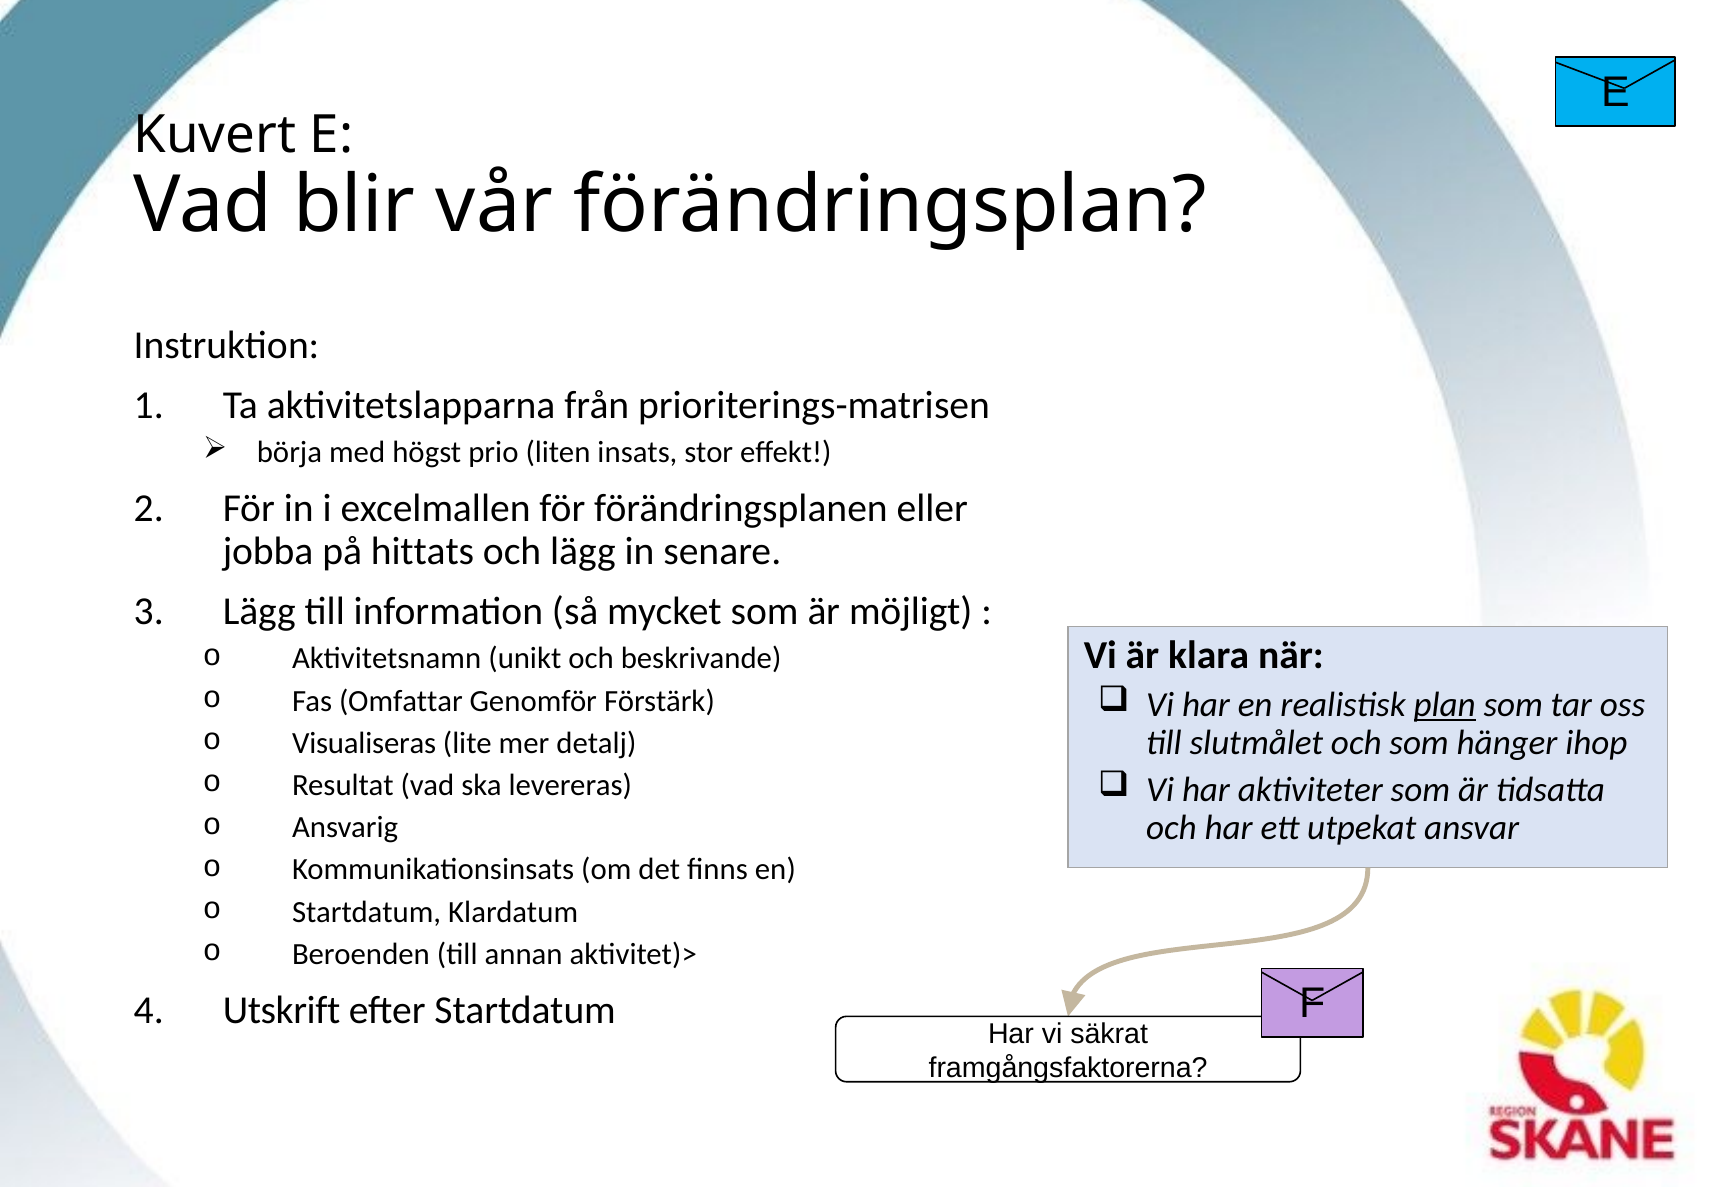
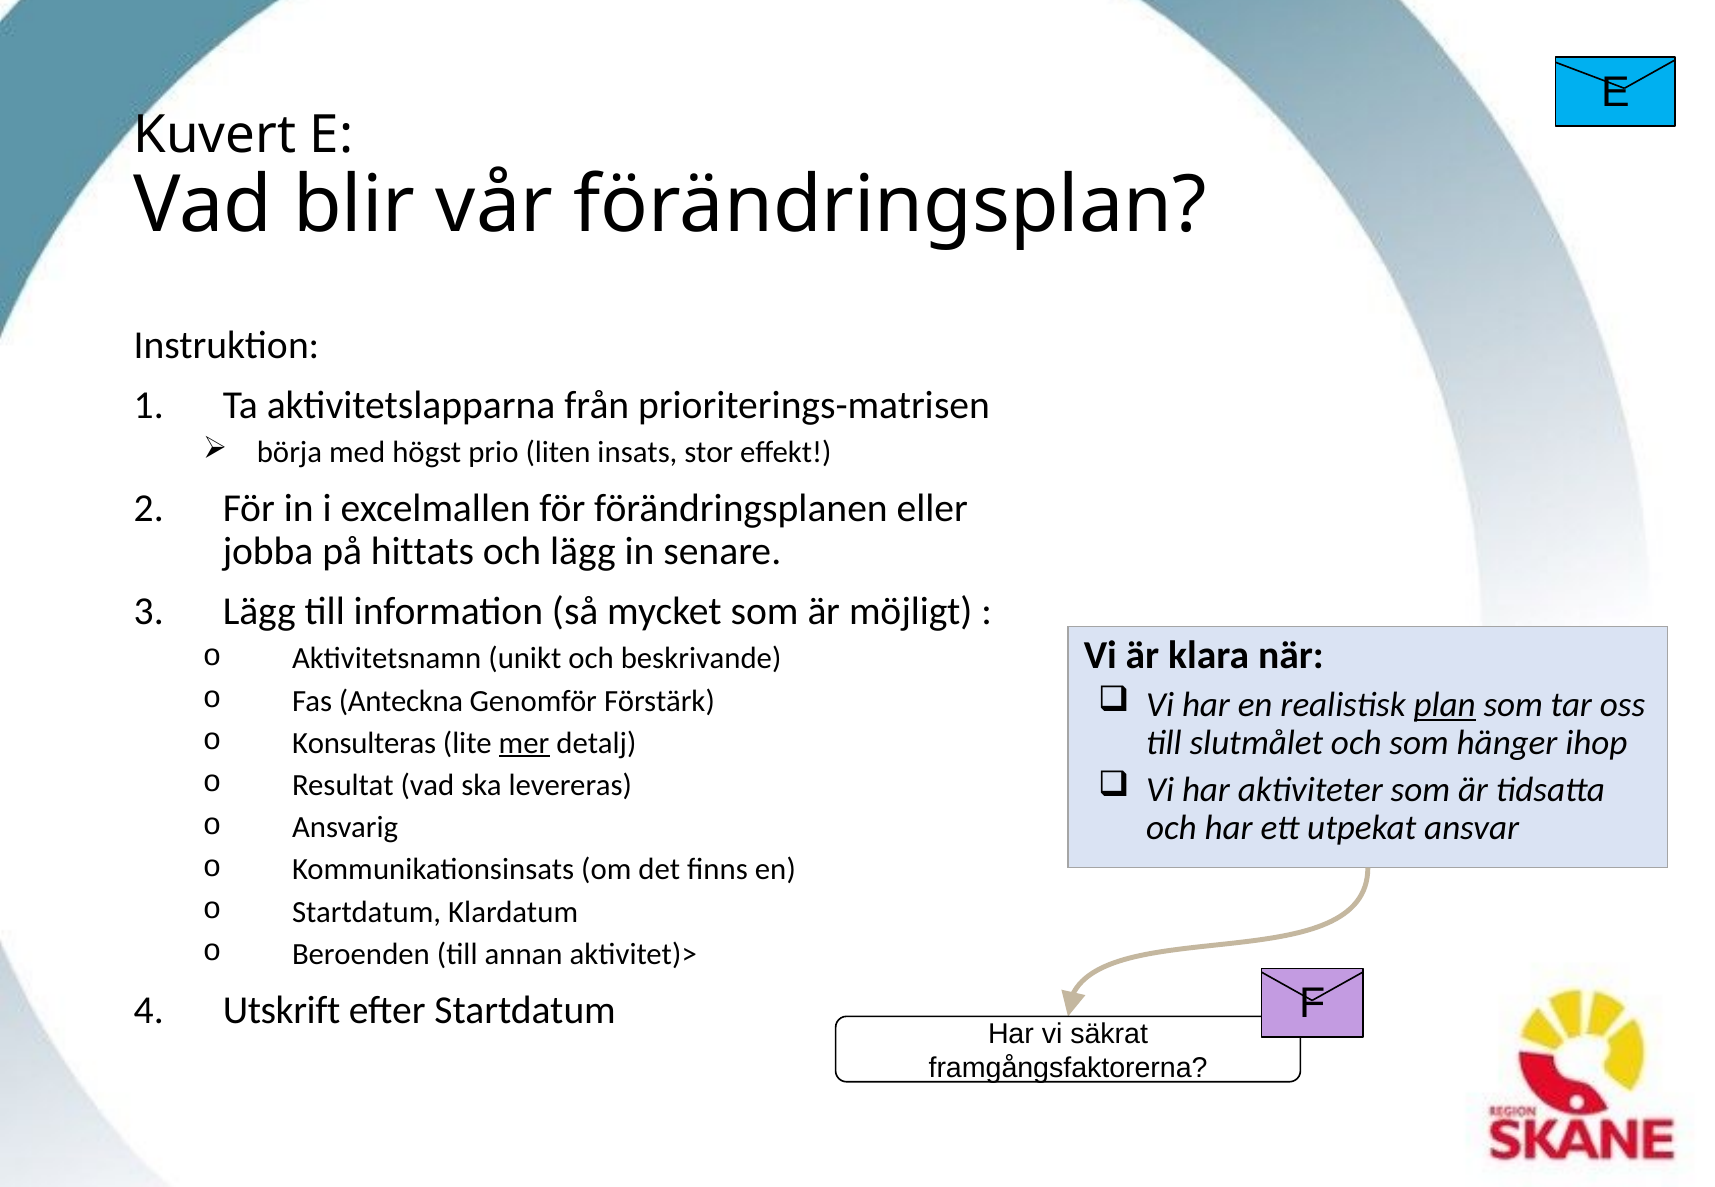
Omfattar: Omfattar -> Anteckna
Visualiseras: Visualiseras -> Konsulteras
mer underline: none -> present
